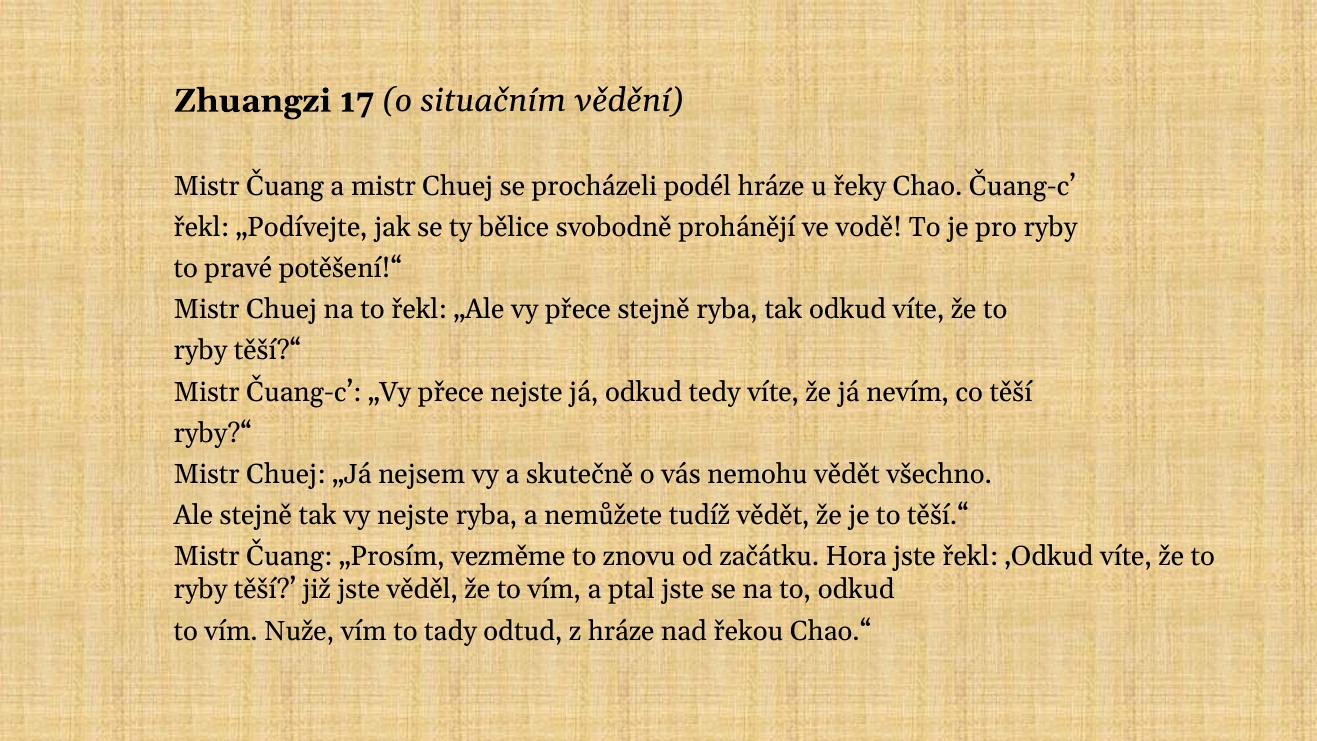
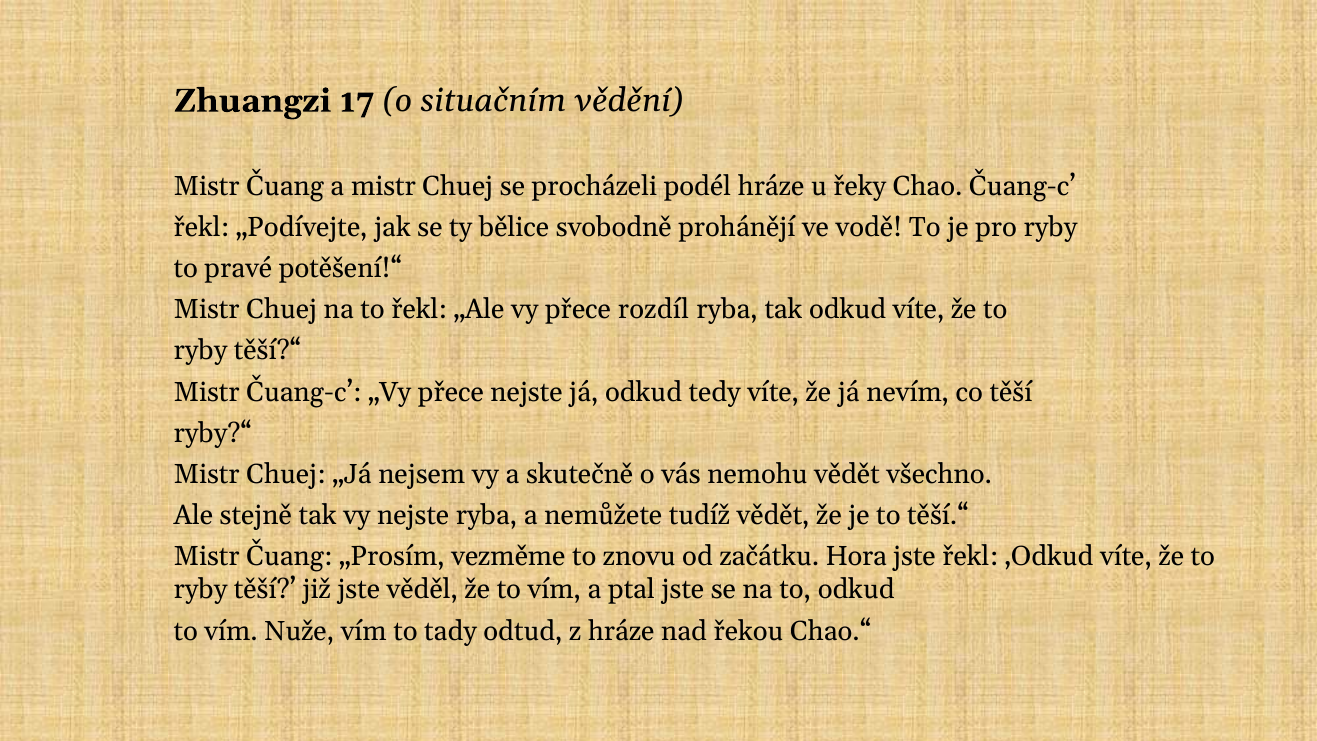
přece stejně: stejně -> rozdíl
